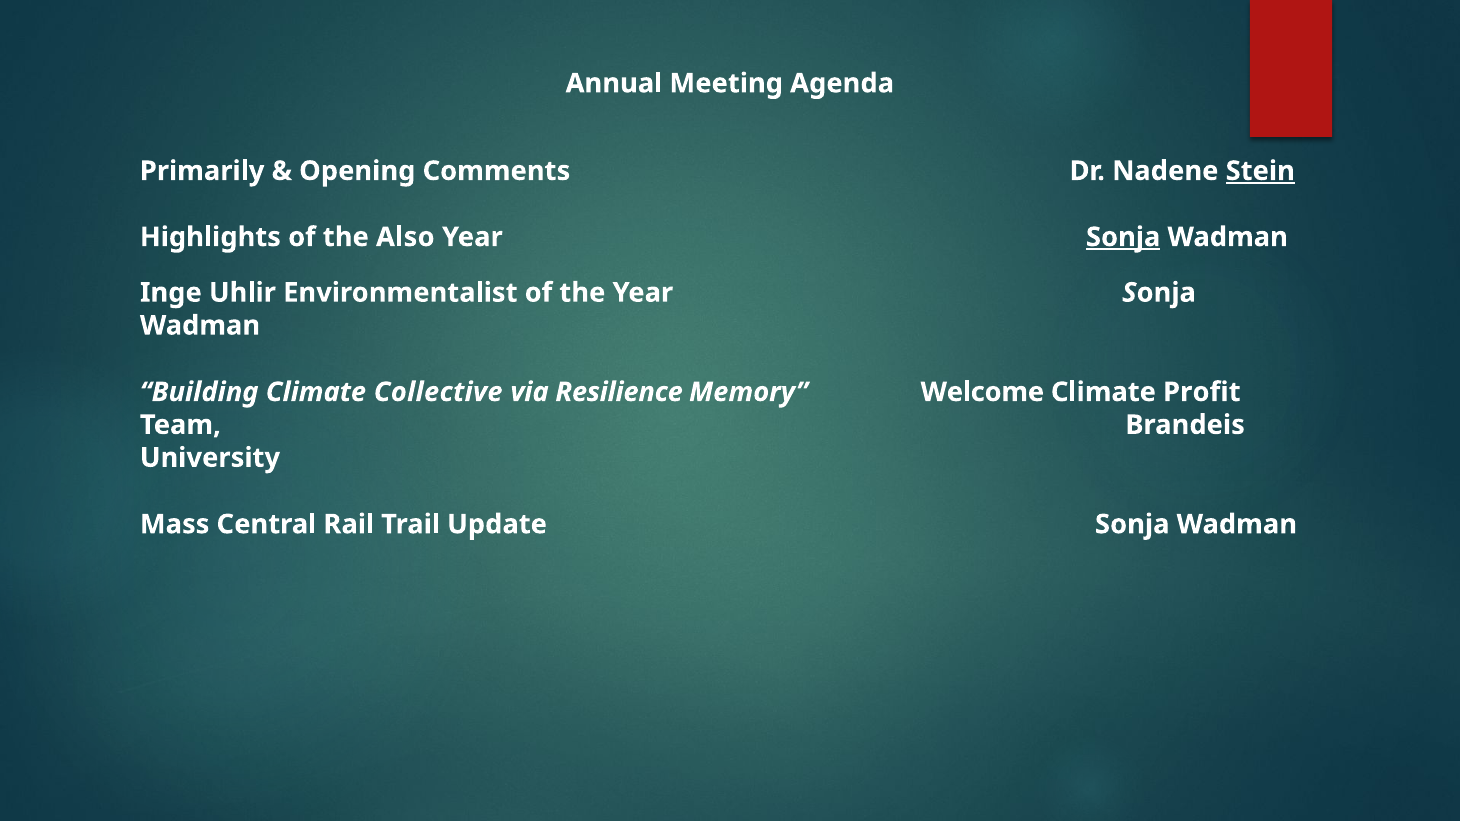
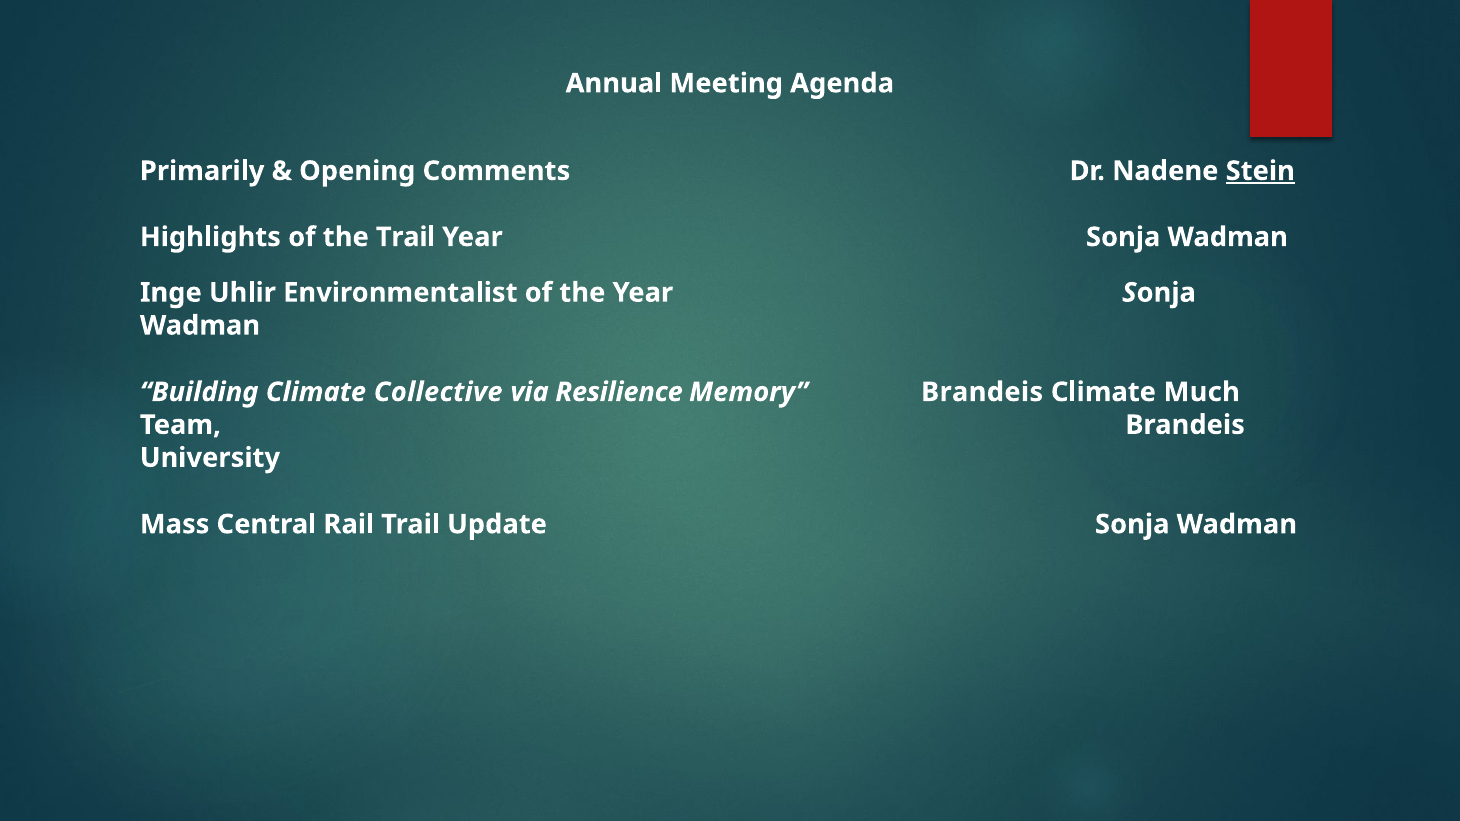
the Also: Also -> Trail
Sonja at (1123, 237) underline: present -> none
Memory Welcome: Welcome -> Brandeis
Profit: Profit -> Much
